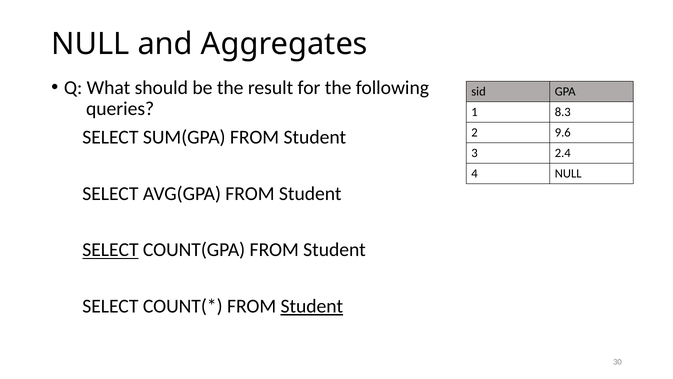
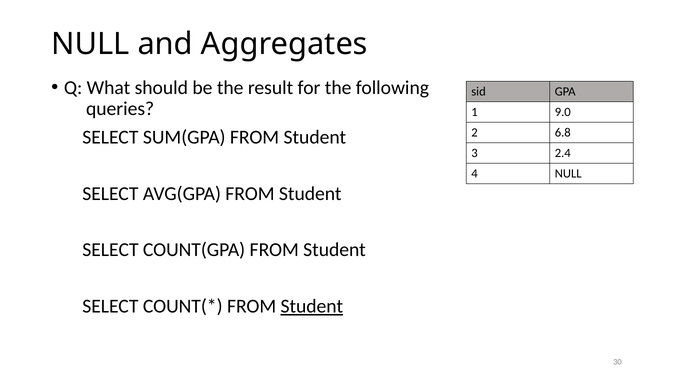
8.3: 8.3 -> 9.0
9.6: 9.6 -> 6.8
SELECT at (110, 250) underline: present -> none
